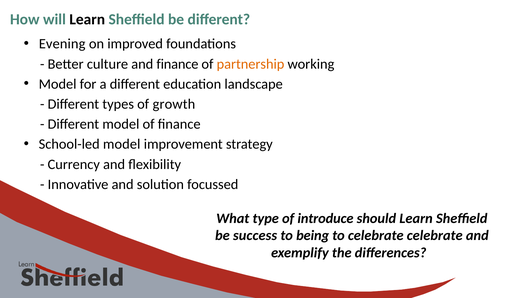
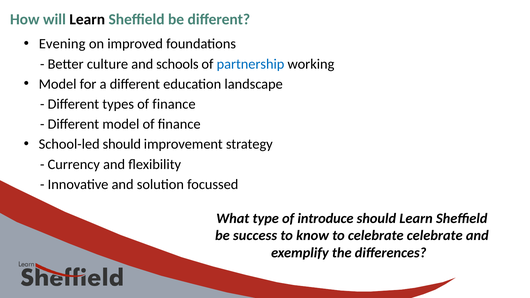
and finance: finance -> schools
partnership colour: orange -> blue
types of growth: growth -> finance
School-led model: model -> should
being: being -> know
